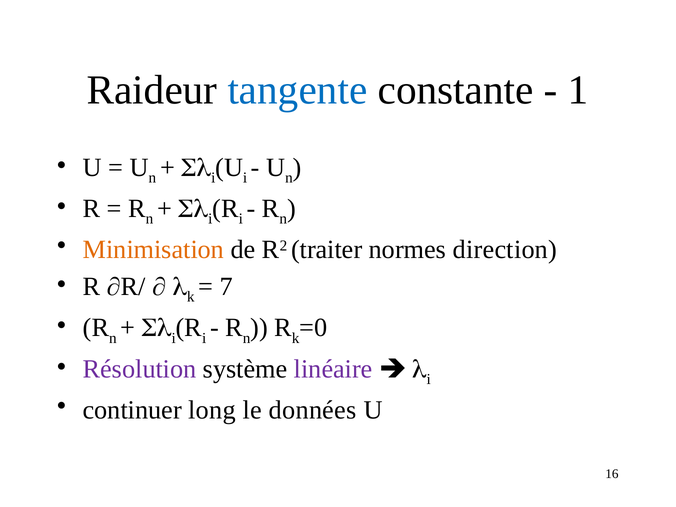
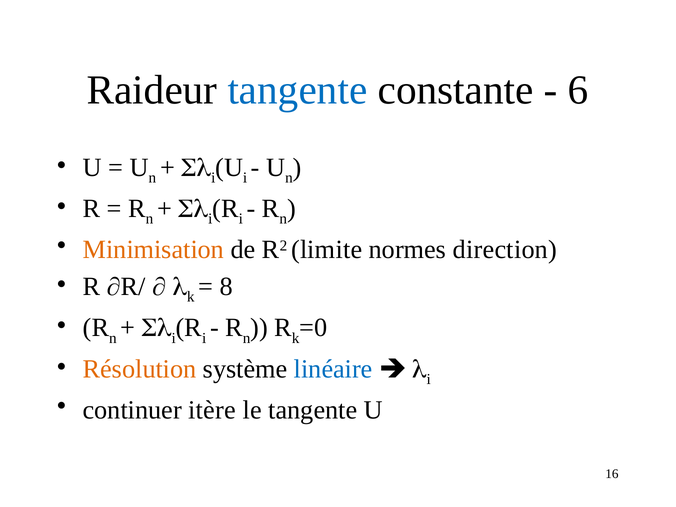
1: 1 -> 6
traiter: traiter -> limite
7: 7 -> 8
Résolution colour: purple -> orange
linéaire colour: purple -> blue
long: long -> itère
le données: données -> tangente
